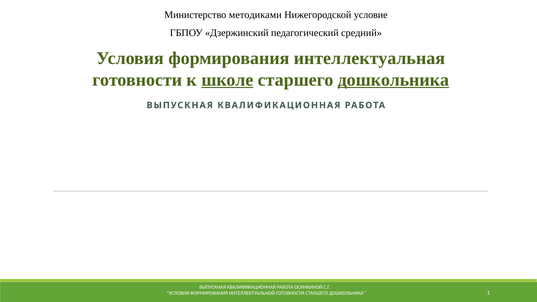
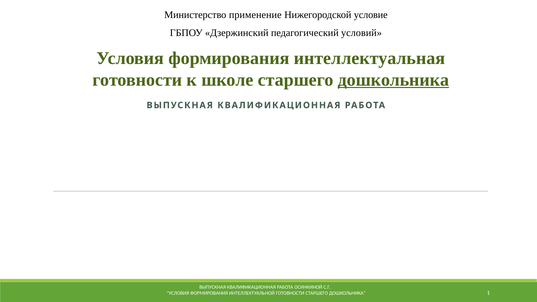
методиками: методиками -> применение
средний: средний -> условий
школе underline: present -> none
